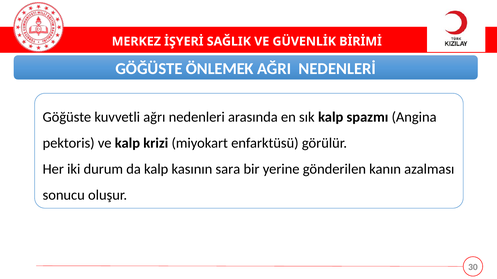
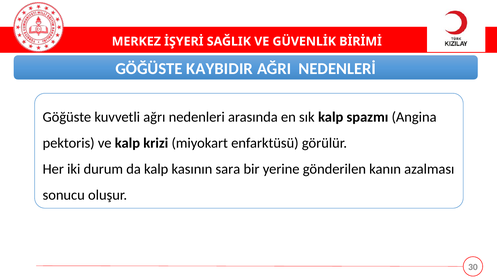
ÖNLEMEK: ÖNLEMEK -> KAYBIDIR
